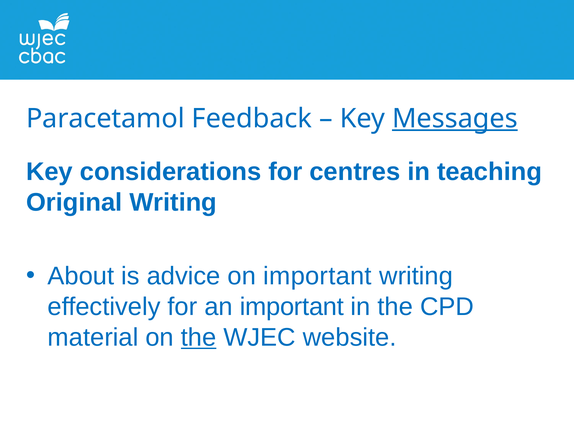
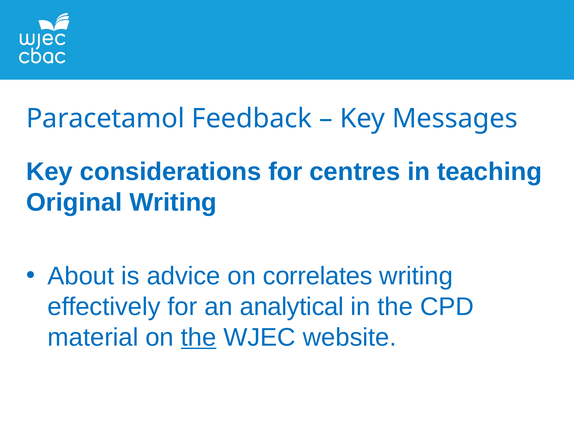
Messages underline: present -> none
on important: important -> correlates
an important: important -> analytical
